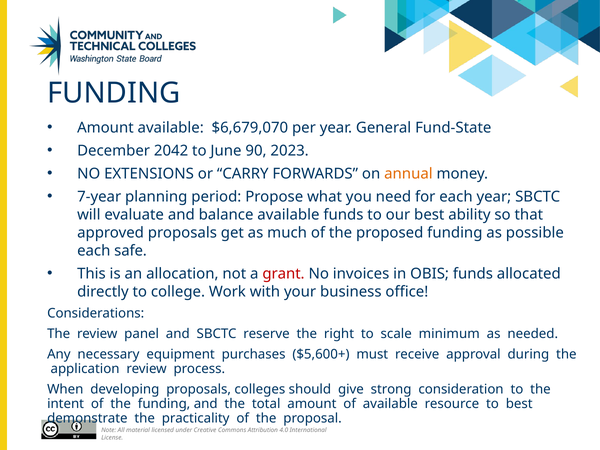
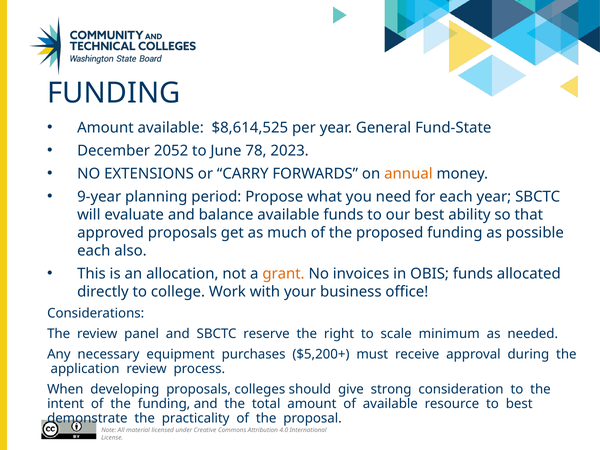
$6,679,070: $6,679,070 -> $8,614,525
2042: 2042 -> 2052
90: 90 -> 78
7-year: 7-year -> 9-year
safe: safe -> also
grant colour: red -> orange
$5,600+: $5,600+ -> $5,200+
